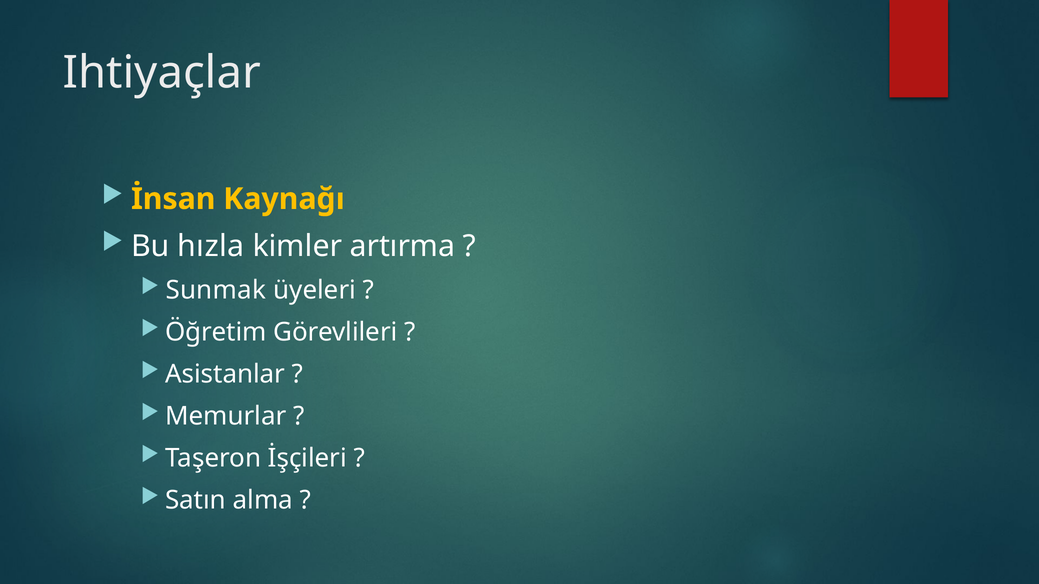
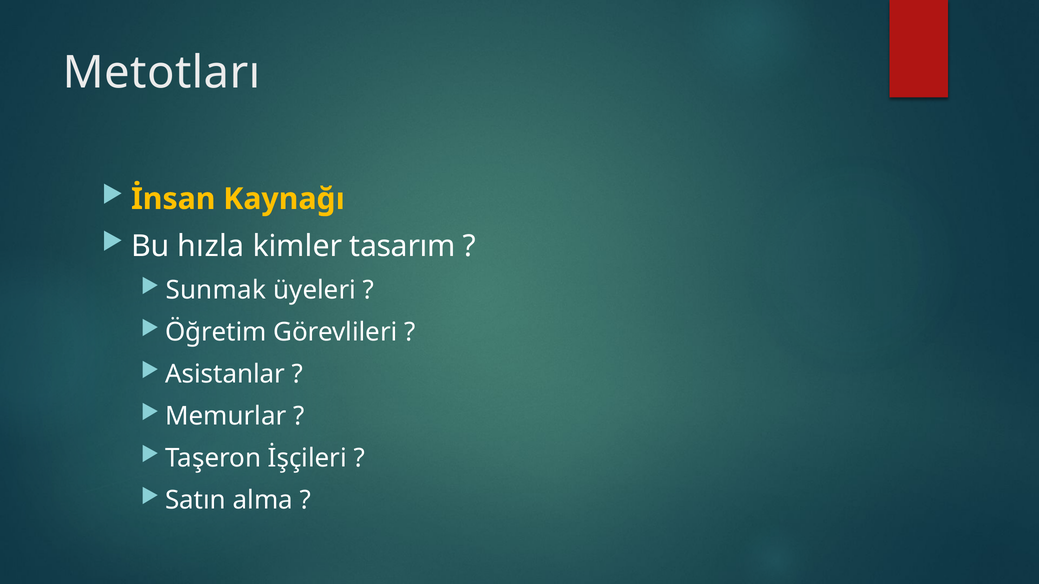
Ihtiyaçlar: Ihtiyaçlar -> Metotları
artırma: artırma -> tasarım
